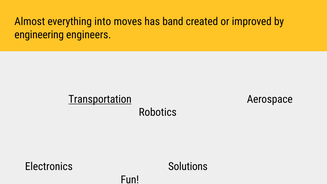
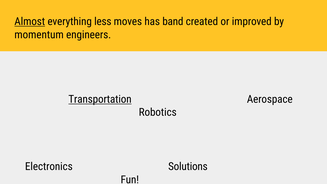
Almost underline: none -> present
into: into -> less
engineering: engineering -> momentum
